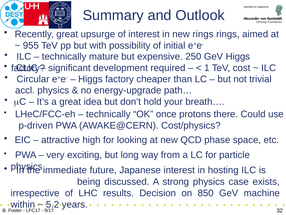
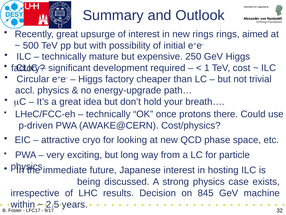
955: 955 -> 500
high: high -> cryo
850: 850 -> 845
5.2: 5.2 -> 2.5
